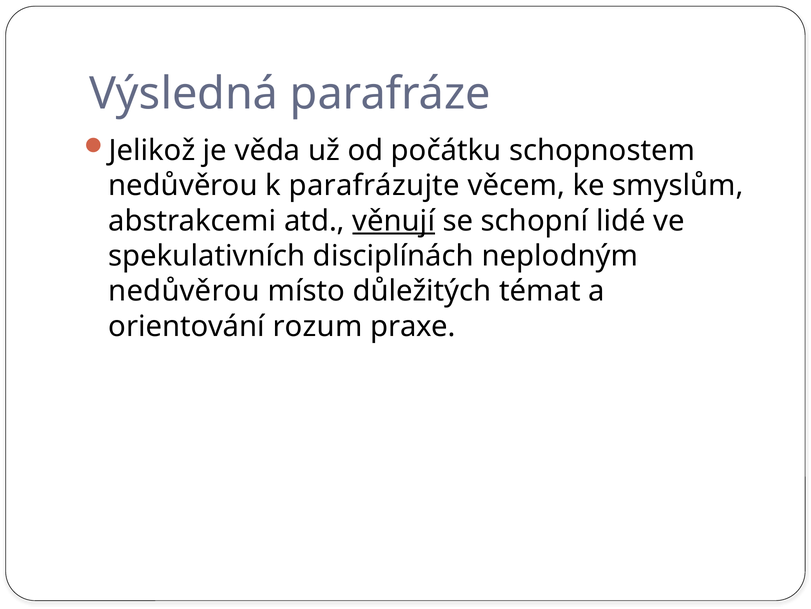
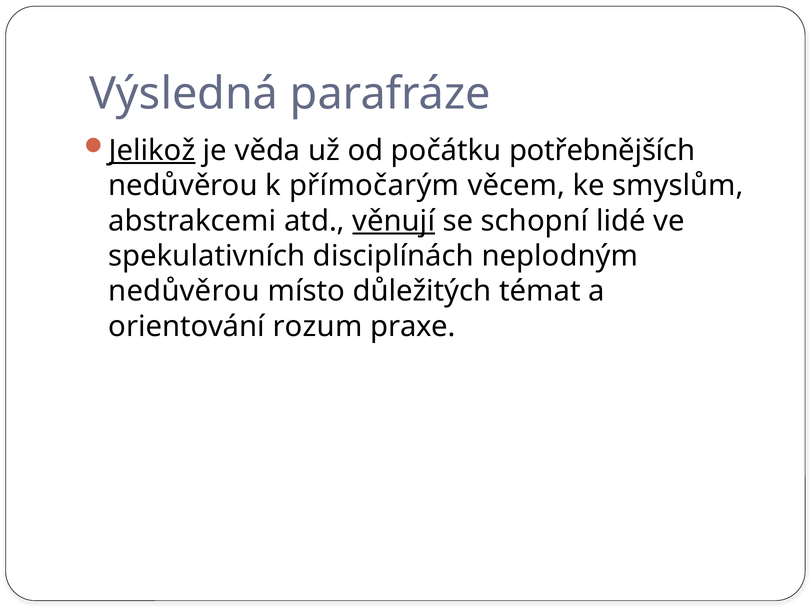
Jelikož underline: none -> present
schopnostem: schopnostem -> potřebnějších
parafrázujte: parafrázujte -> přímočarým
